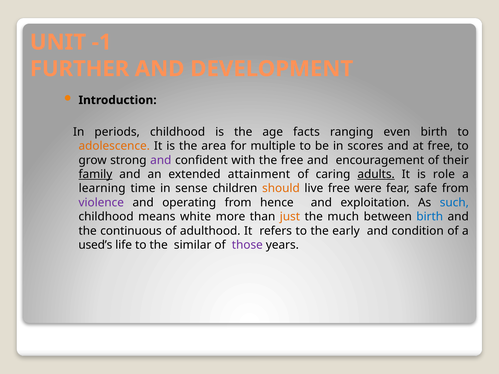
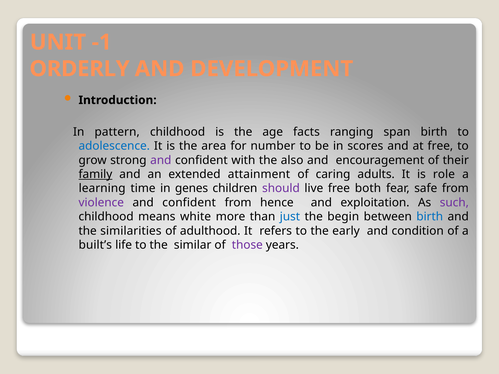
FURTHER: FURTHER -> ORDERLY
periods: periods -> pattern
even: even -> span
adolescence colour: orange -> blue
multiple: multiple -> number
the free: free -> also
adults underline: present -> none
sense: sense -> genes
should colour: orange -> purple
were: were -> both
operating at (189, 203): operating -> confident
such colour: blue -> purple
just colour: orange -> blue
much: much -> begin
continuous: continuous -> similarities
used’s: used’s -> built’s
